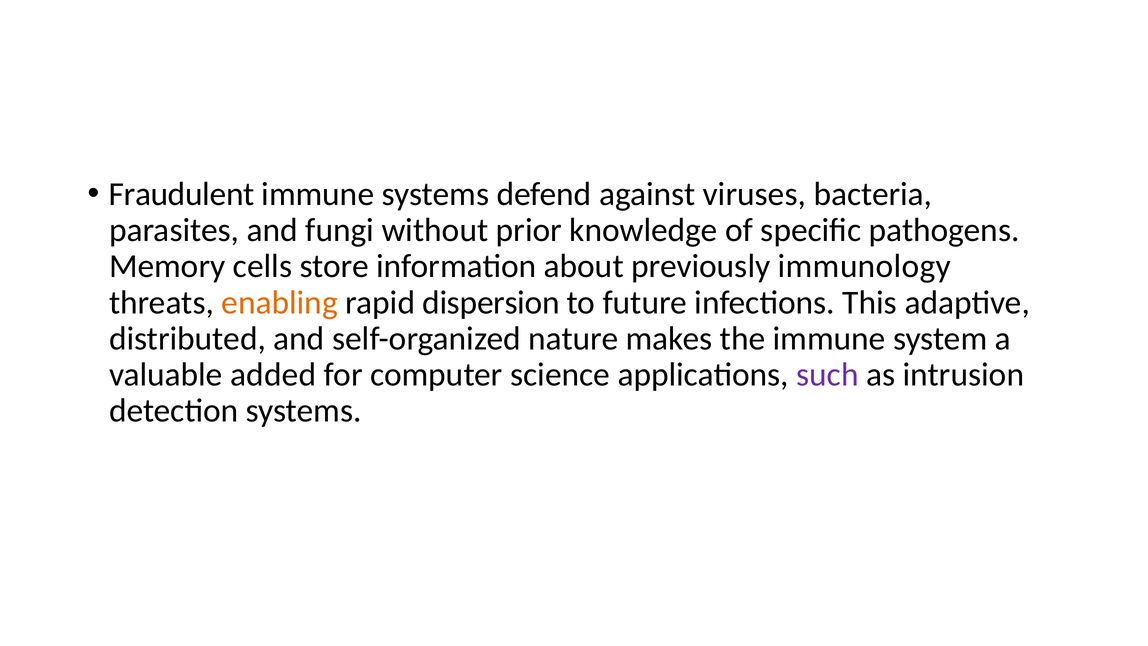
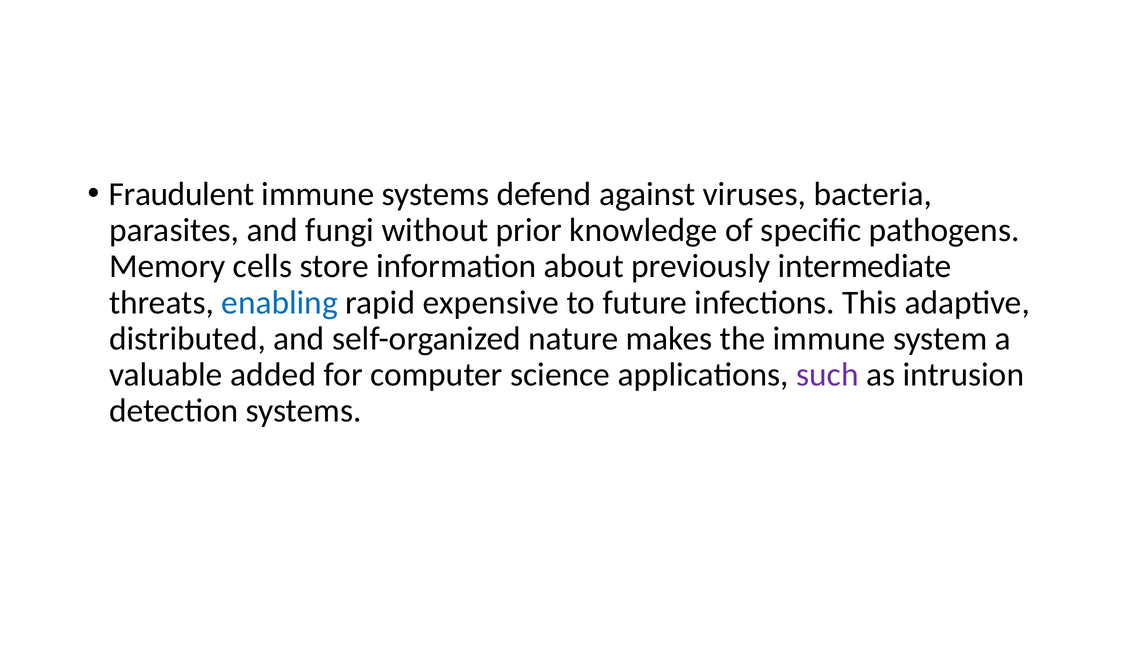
immunology: immunology -> intermediate
enabling colour: orange -> blue
dispersion: dispersion -> expensive
